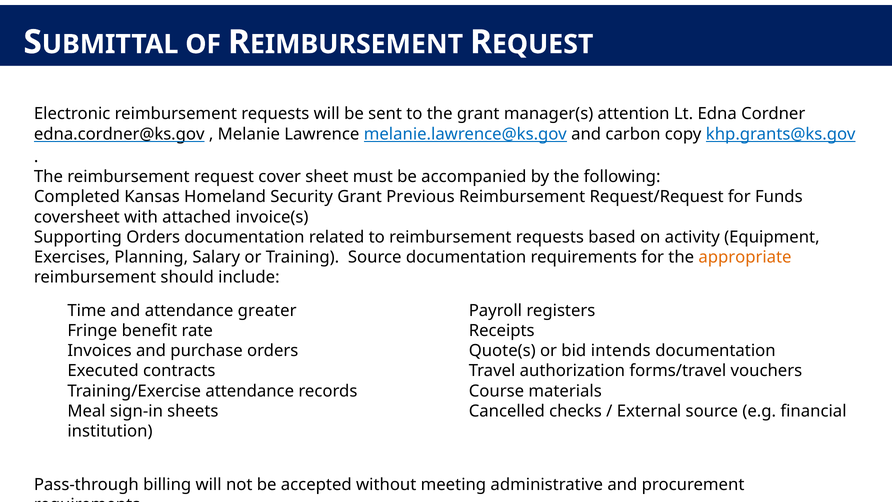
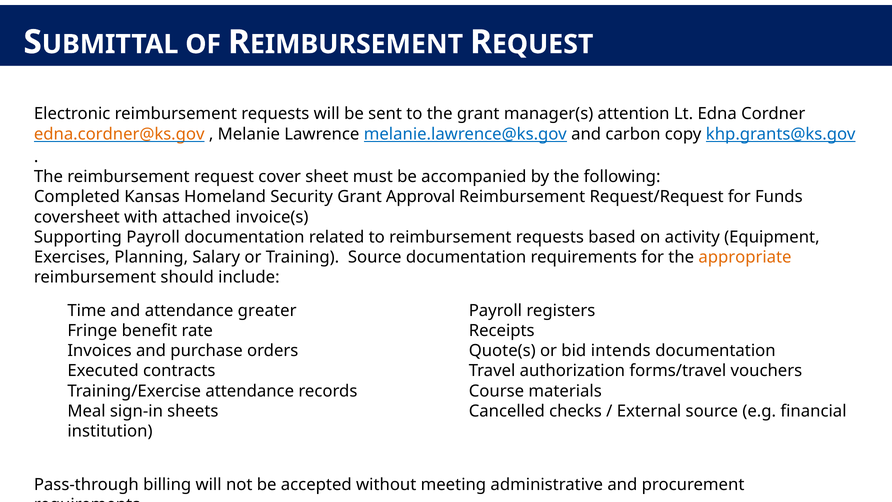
edna.cordner@ks.gov colour: black -> orange
Previous: Previous -> Approval
Supporting Orders: Orders -> Payroll
